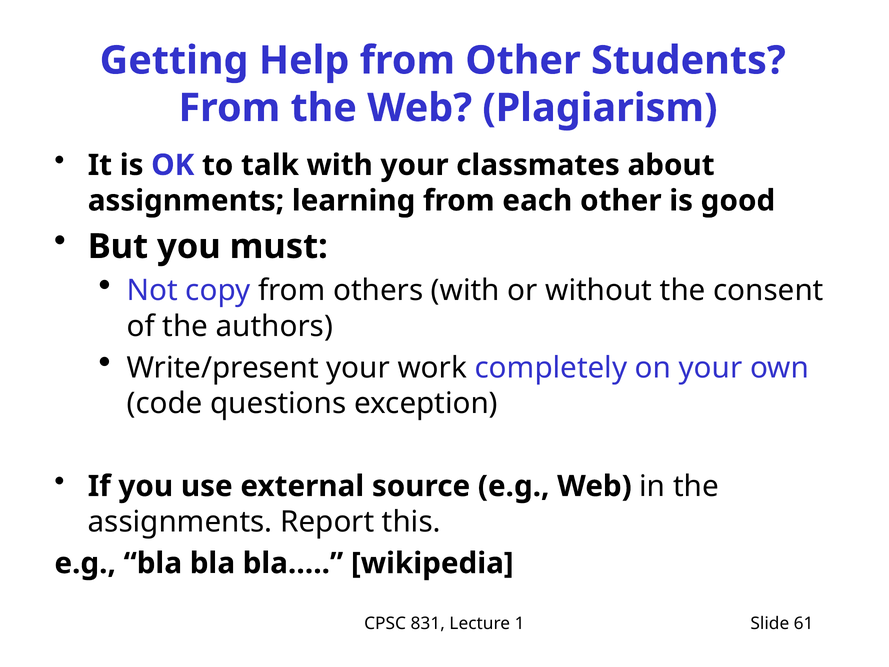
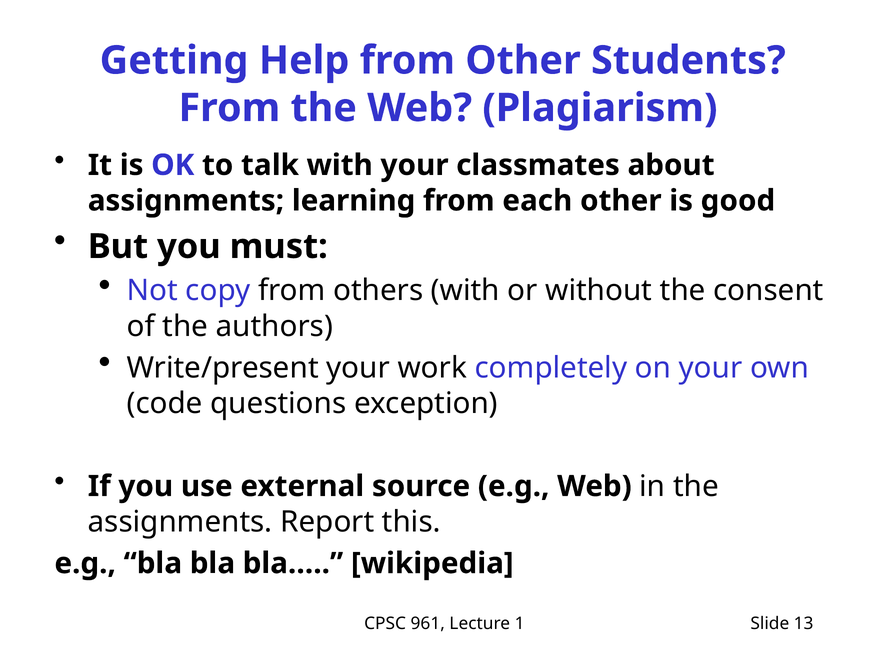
831: 831 -> 961
61: 61 -> 13
